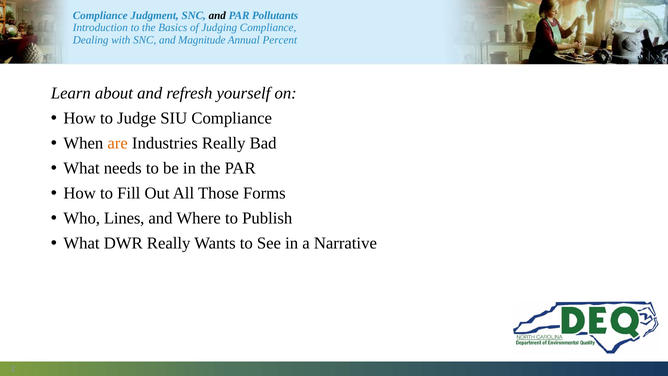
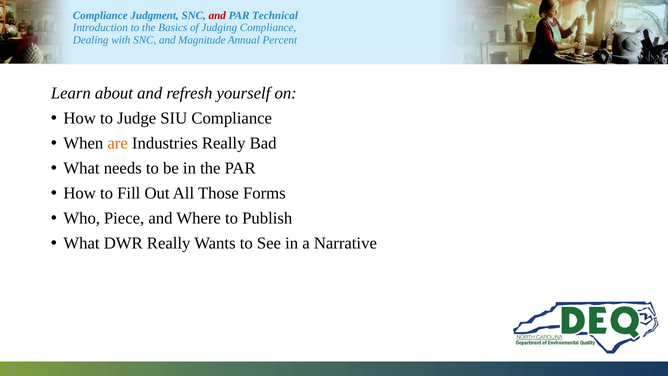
and at (217, 16) colour: black -> red
Pollutants: Pollutants -> Technical
Lines: Lines -> Piece
